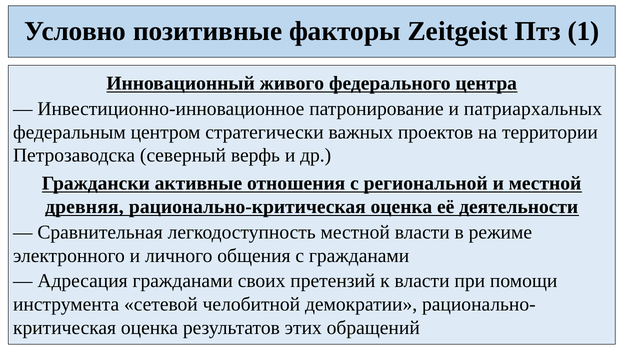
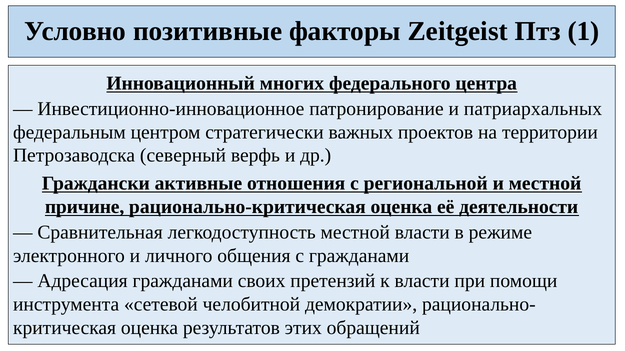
живого: живого -> многих
древняя: древняя -> причине
